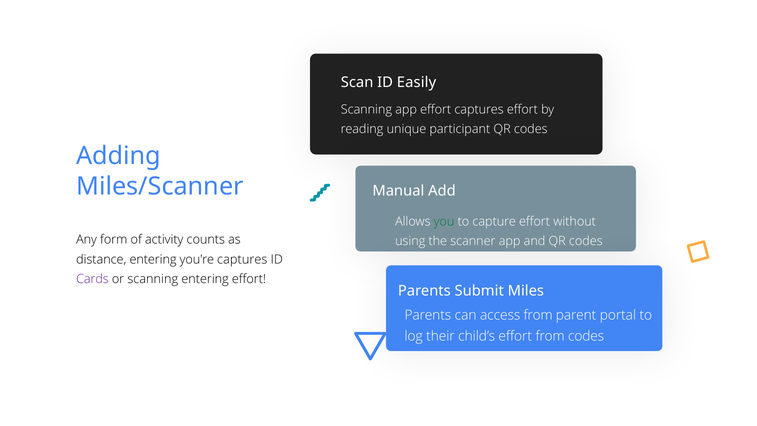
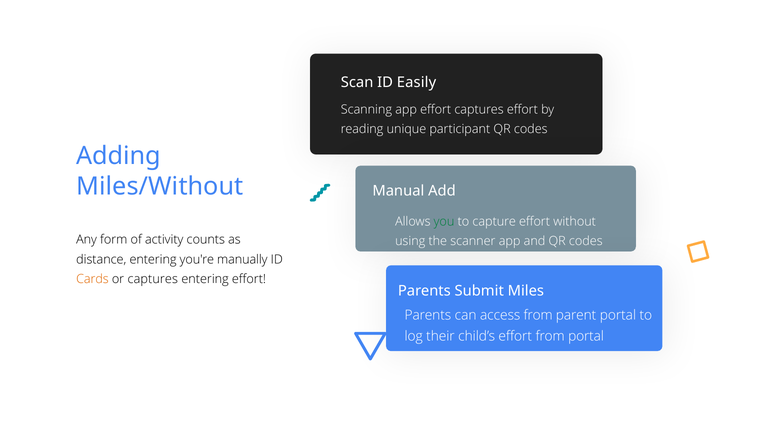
Miles/Scanner: Miles/Scanner -> Miles/Without
you're captures: captures -> manually
Cards colour: purple -> orange
or scanning: scanning -> captures
from codes: codes -> portal
